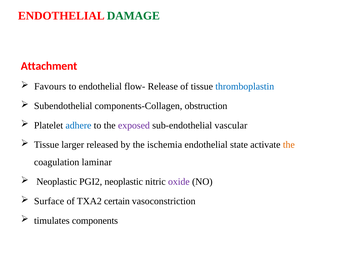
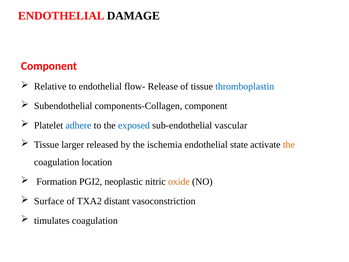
DAMAGE colour: green -> black
Attachment at (49, 66): Attachment -> Component
Favours: Favours -> Relative
components-Collagen obstruction: obstruction -> component
exposed colour: purple -> blue
laminar: laminar -> location
Neoplastic at (57, 182): Neoplastic -> Formation
oxide colour: purple -> orange
certain: certain -> distant
timulates components: components -> coagulation
